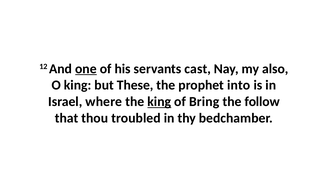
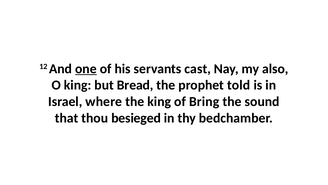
These: These -> Bread
into: into -> told
king at (159, 101) underline: present -> none
follow: follow -> sound
troubled: troubled -> besieged
